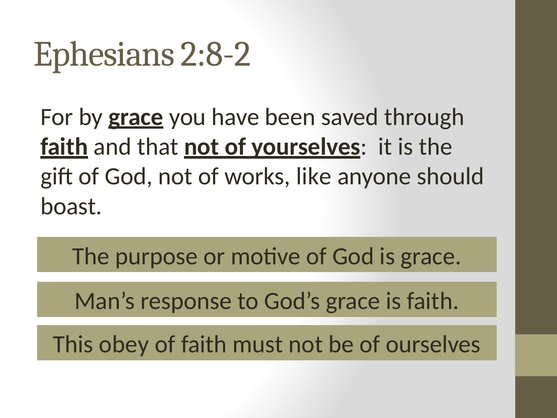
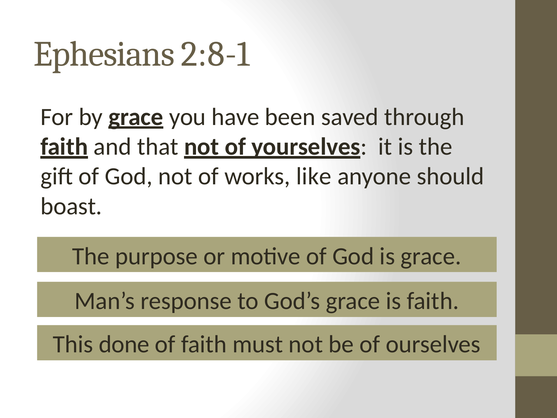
2:8-2: 2:8-2 -> 2:8-1
obey: obey -> done
